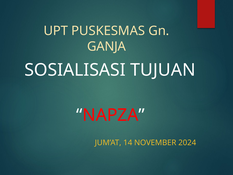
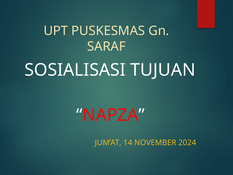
GANJA: GANJA -> SARAF
